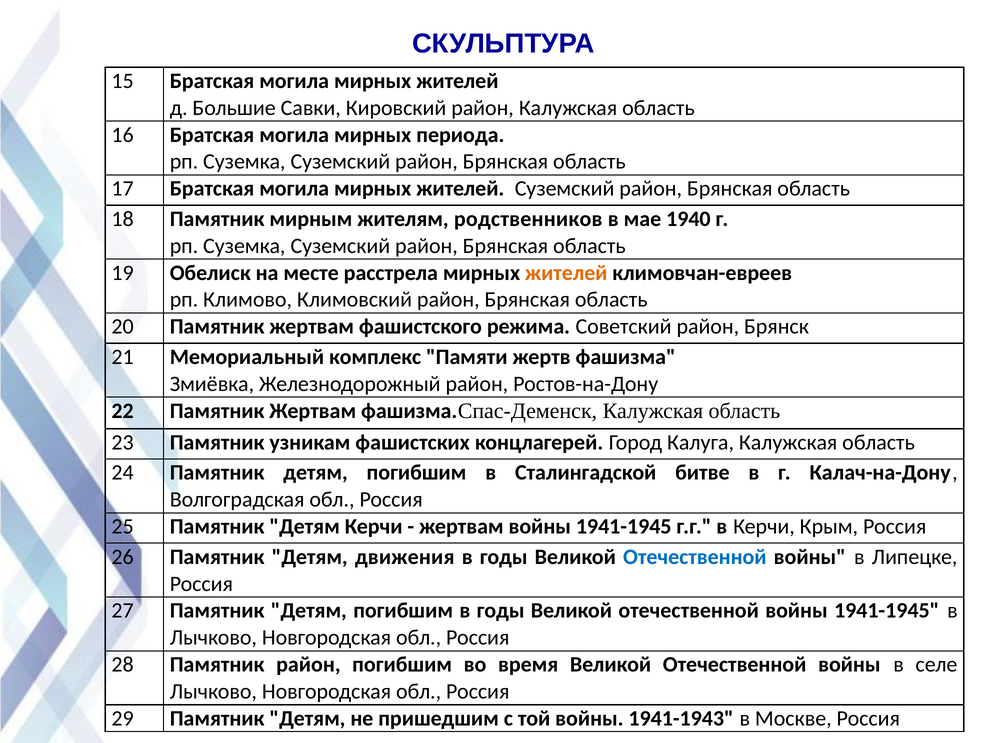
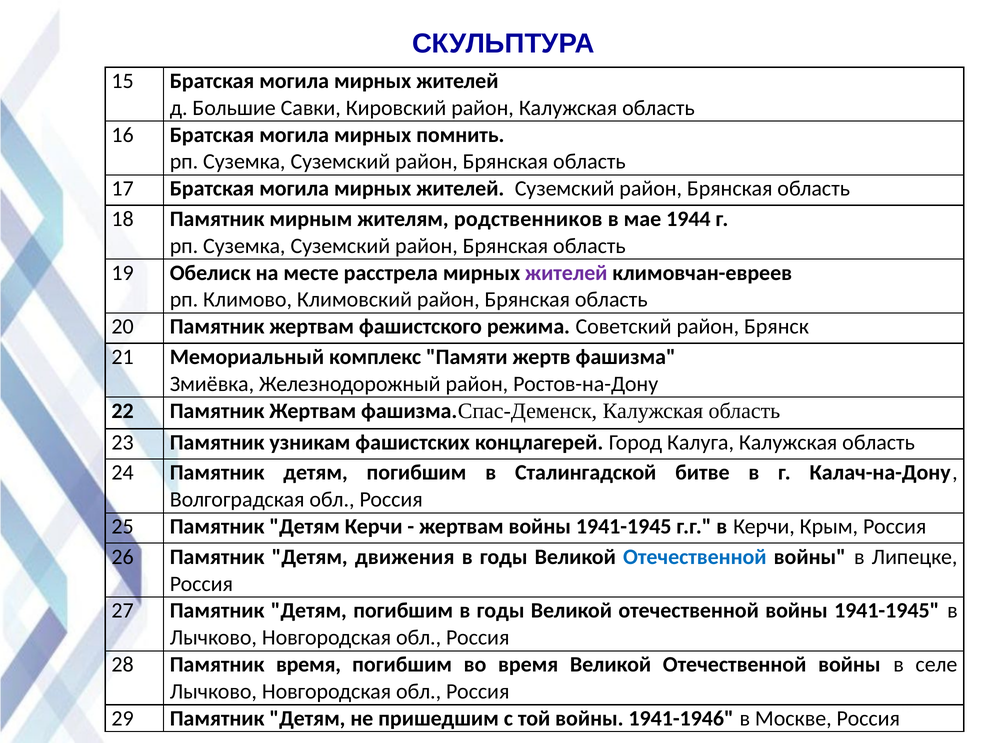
периода: периода -> помнить
1940: 1940 -> 1944
жителей at (566, 273) colour: orange -> purple
Памятник район: район -> время
1941-1943: 1941-1943 -> 1941-1946
